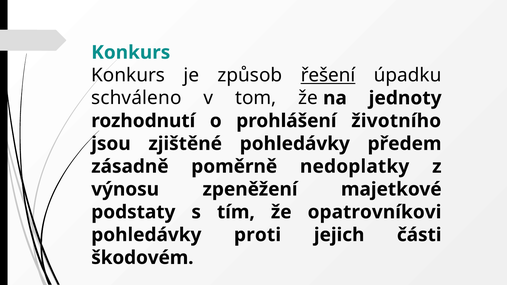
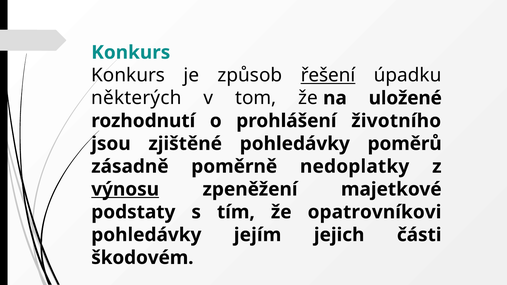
schváleno: schváleno -> některých
jednoty: jednoty -> uložené
předem: předem -> poměrů
výnosu underline: none -> present
proti: proti -> jejím
